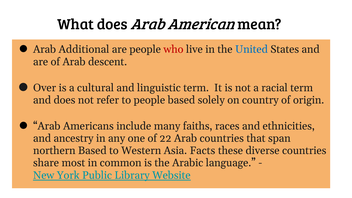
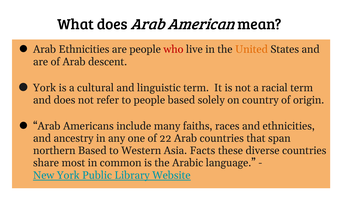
Arab Additional: Additional -> Ethnicities
United colour: blue -> orange
Over at (45, 88): Over -> York
